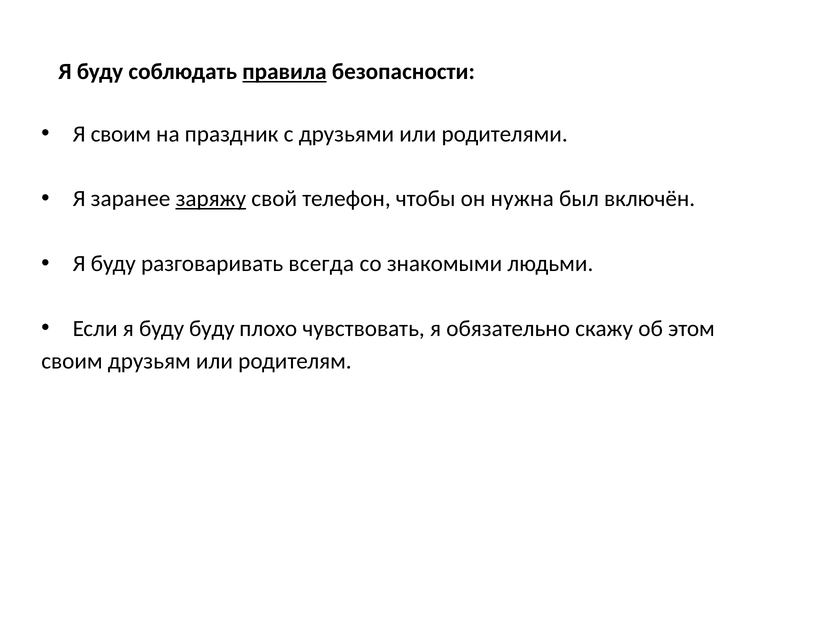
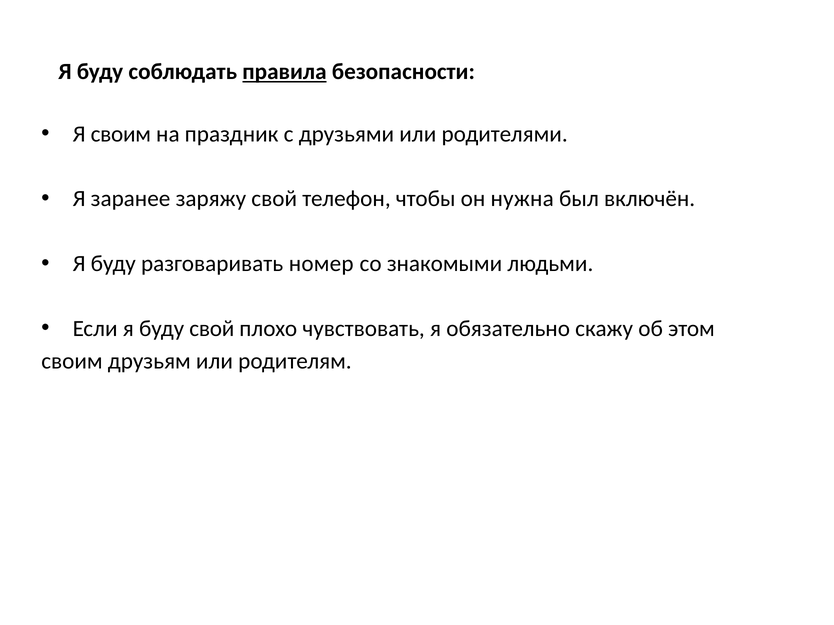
заряжу underline: present -> none
всегда: всегда -> номер
буду буду: буду -> свой
